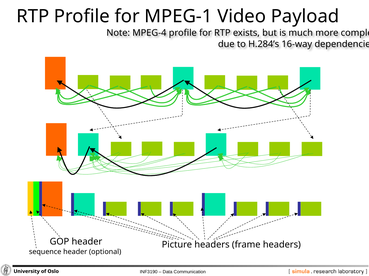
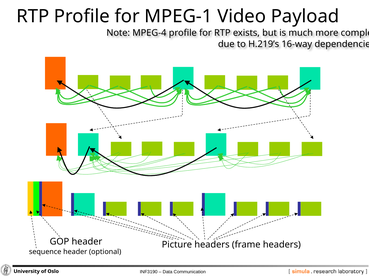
H.284’s: H.284’s -> H.219’s
